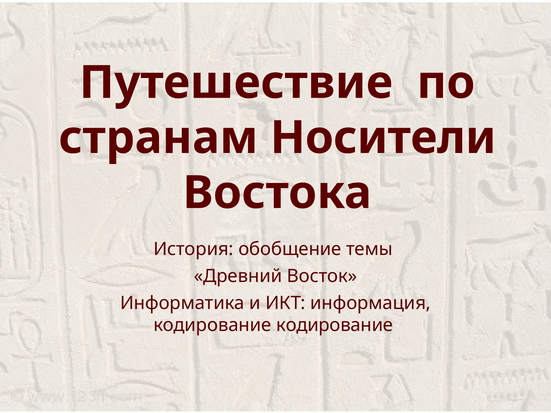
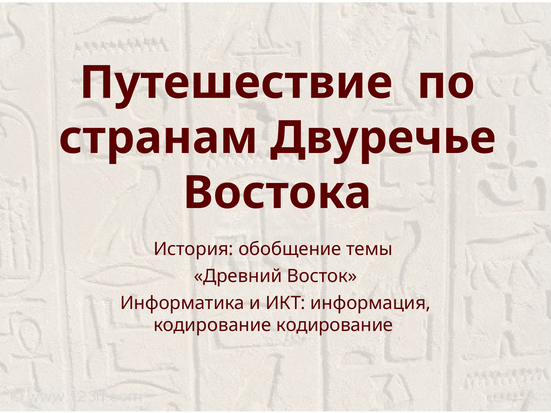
Носители: Носители -> Двуречье
